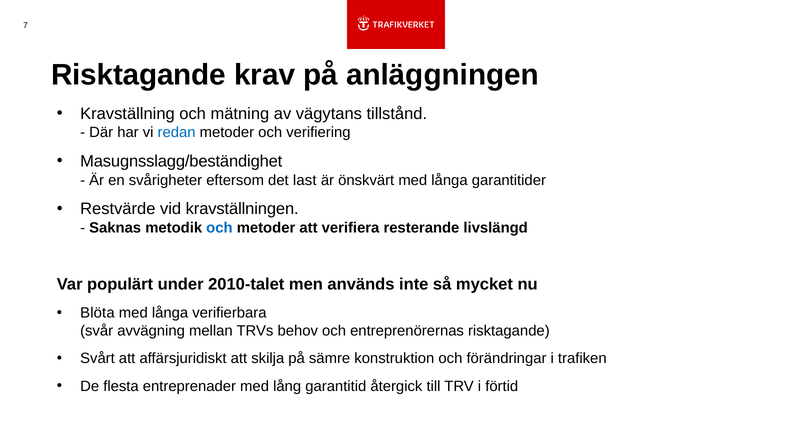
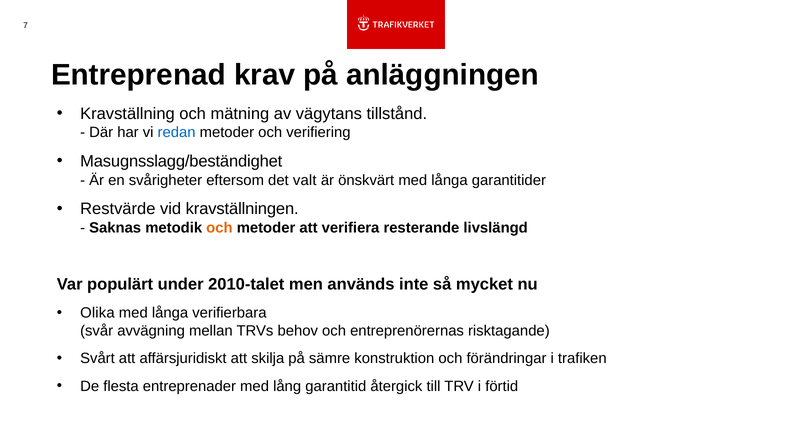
Risktagande at (138, 75): Risktagande -> Entreprenad
last: last -> valt
och at (219, 227) colour: blue -> orange
Blöta: Blöta -> Olika
